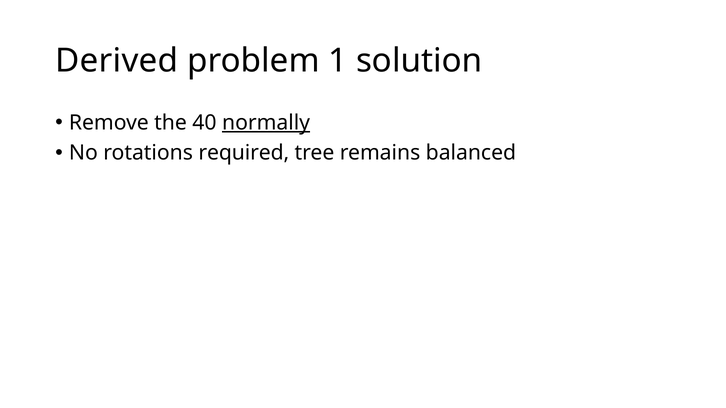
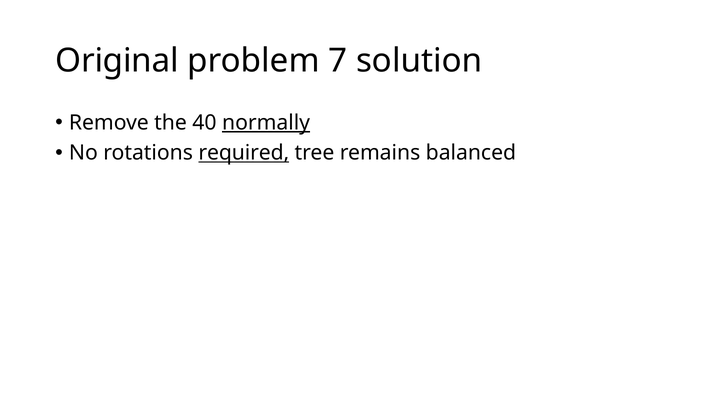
Derived: Derived -> Original
1: 1 -> 7
required underline: none -> present
